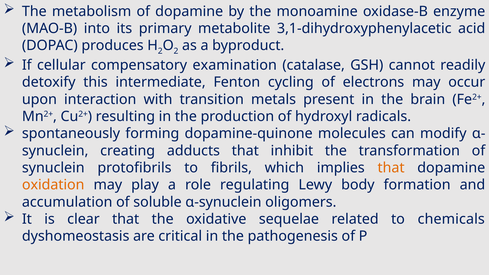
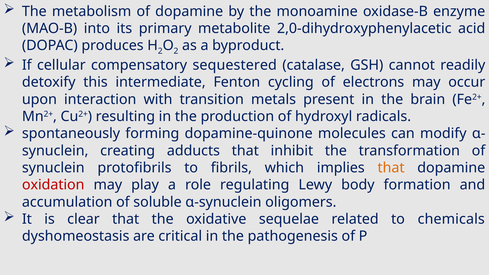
3,1-dihydroxyphenylacetic: 3,1-dihydroxyphenylacetic -> 2,0-dihydroxyphenylacetic
examination: examination -> sequestered
oxidation colour: orange -> red
